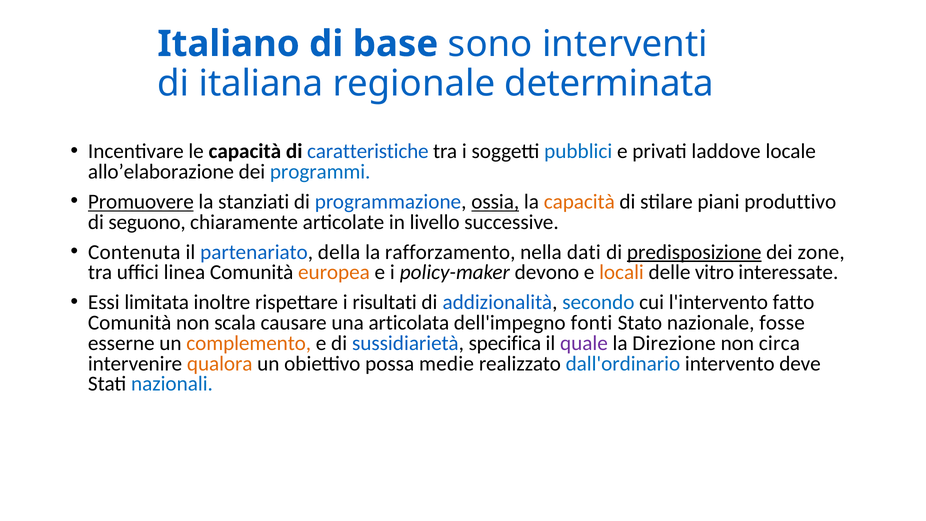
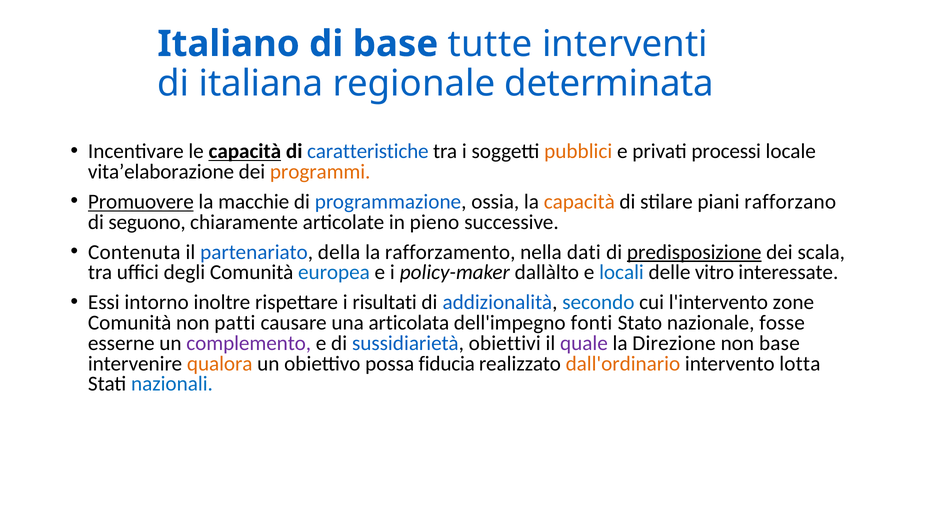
sono: sono -> tutte
capacità at (245, 151) underline: none -> present
pubblici colour: blue -> orange
laddove: laddove -> processi
allo’elaborazione: allo’elaborazione -> vita’elaborazione
programmi colour: blue -> orange
stanziati: stanziati -> macchie
ossia underline: present -> none
produttivo: produttivo -> rafforzano
livello: livello -> pieno
zone: zone -> scala
linea: linea -> degli
europea colour: orange -> blue
devono: devono -> dallàlto
locali colour: orange -> blue
limitata: limitata -> intorno
fatto: fatto -> zone
scala: scala -> patti
complemento colour: orange -> purple
specifica: specifica -> obiettivi
non circa: circa -> base
medie: medie -> fiducia
dall'ordinario colour: blue -> orange
deve: deve -> lotta
